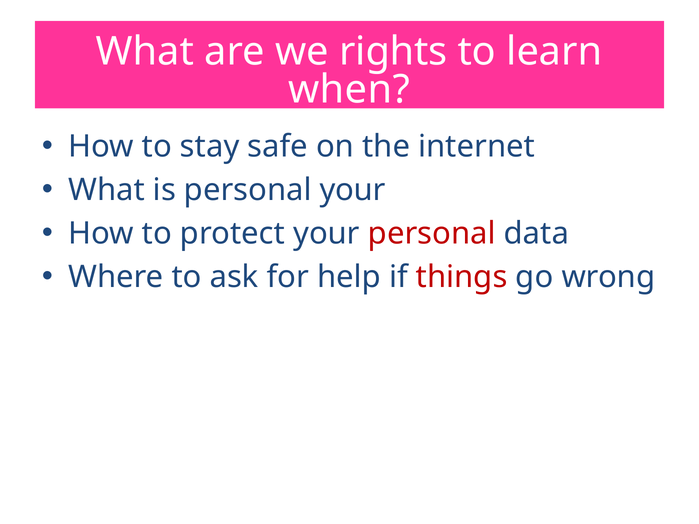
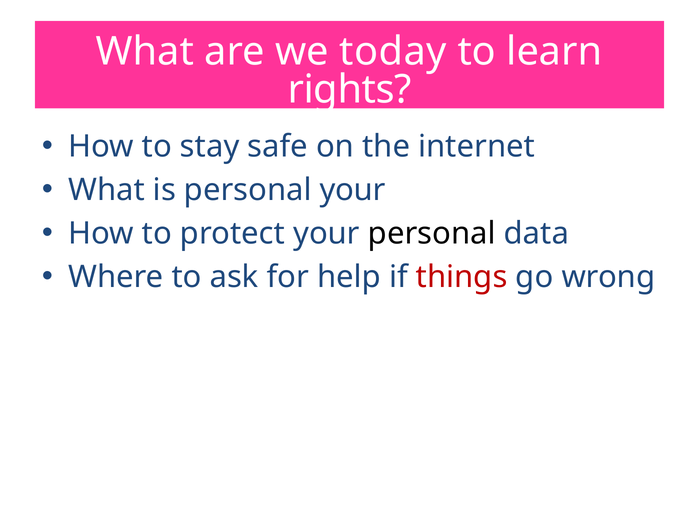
rights: rights -> today
when: when -> rights
personal at (432, 234) colour: red -> black
